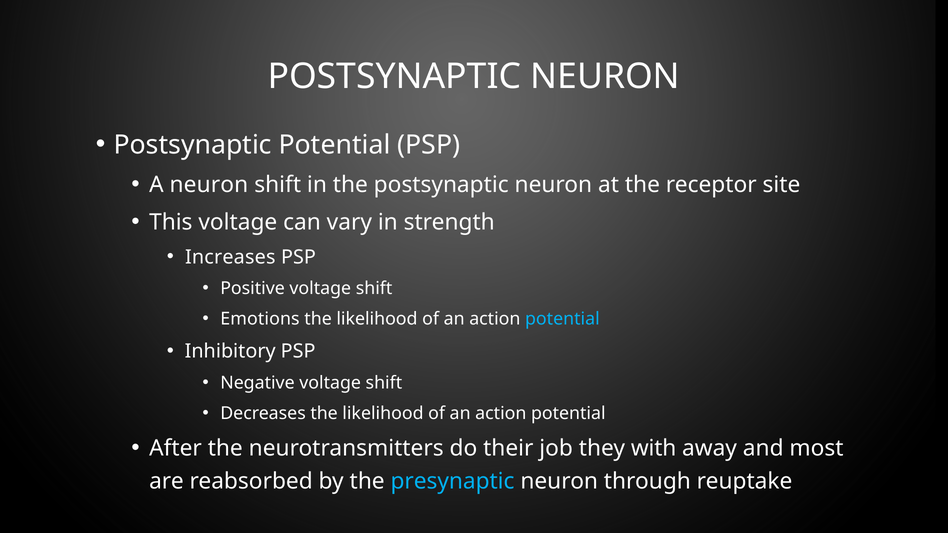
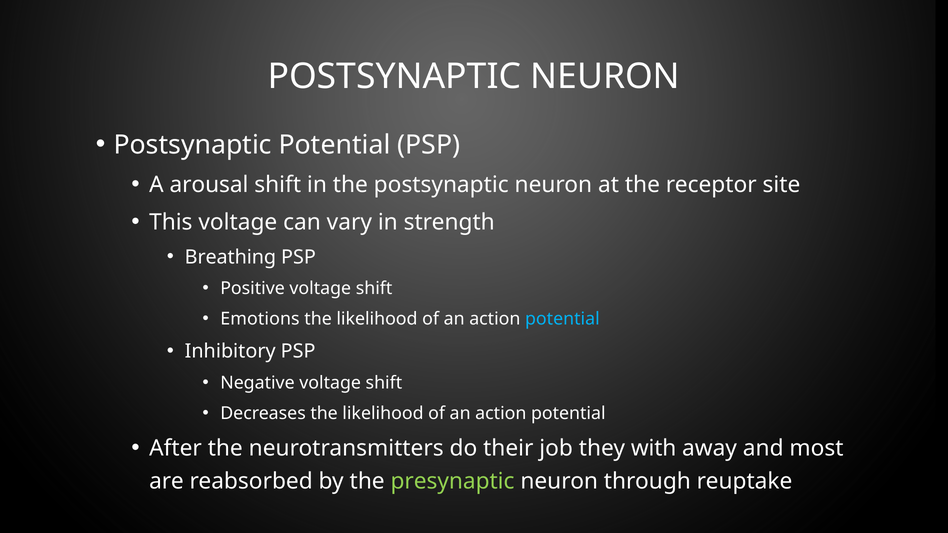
A neuron: neuron -> arousal
Increases: Increases -> Breathing
presynaptic colour: light blue -> light green
